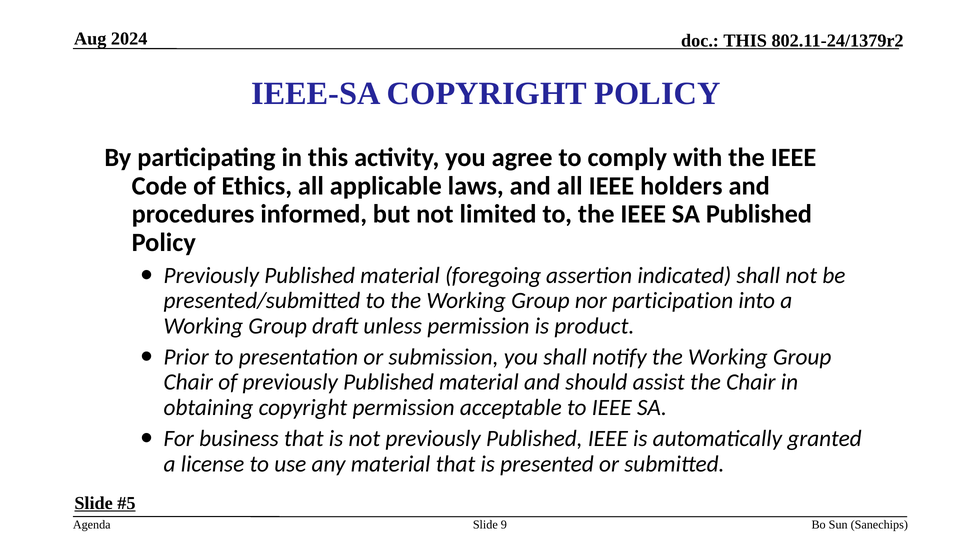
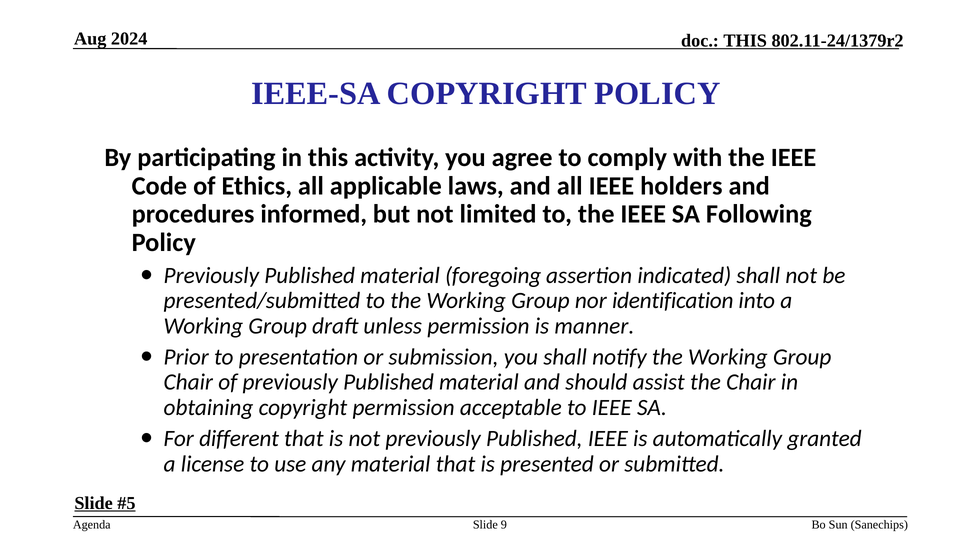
SA Published: Published -> Following
participation: participation -> identification
product: product -> manner
business: business -> different
